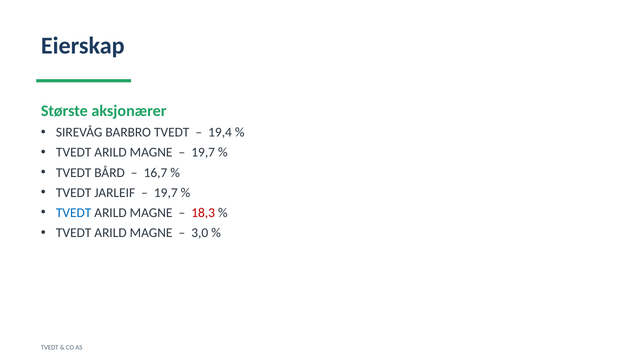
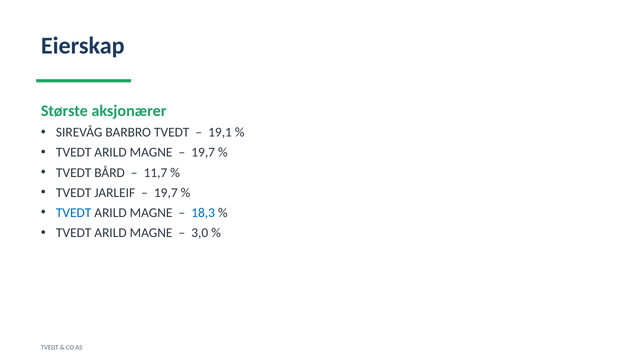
19,4: 19,4 -> 19,1
16,7: 16,7 -> 11,7
18,3 colour: red -> blue
